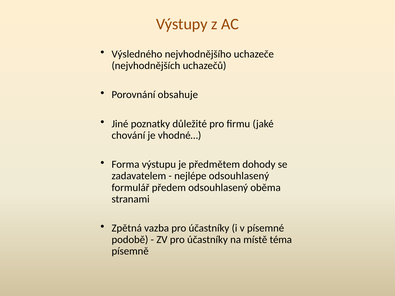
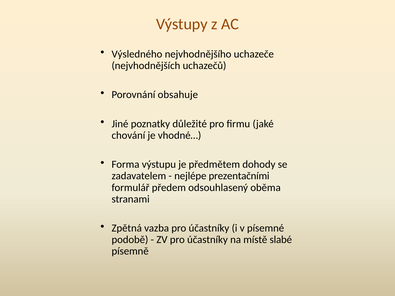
nejlépe odsouhlasený: odsouhlasený -> prezentačními
téma: téma -> slabé
